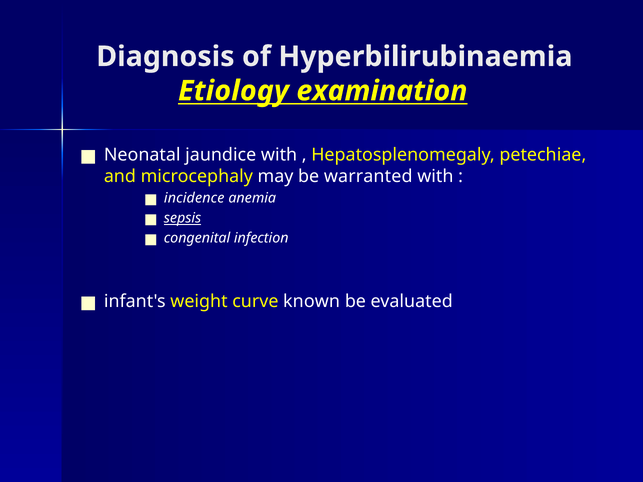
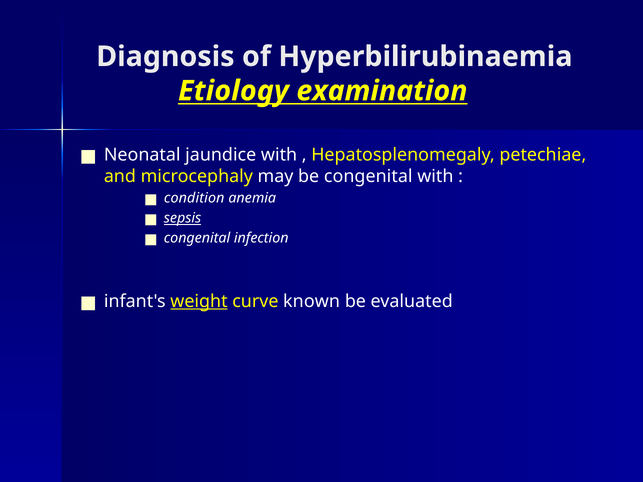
be warranted: warranted -> congenital
incidence: incidence -> condition
weight underline: none -> present
